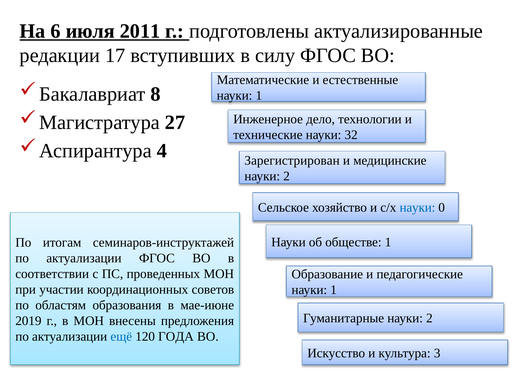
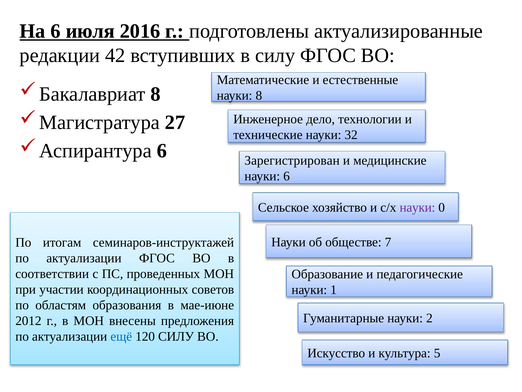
2011: 2011 -> 2016
17: 17 -> 42
1 at (259, 96): 1 -> 8
4 at (162, 151): 4 -> 6
2 at (287, 176): 2 -> 6
науки at (417, 207) colour: blue -> purple
обществе 1: 1 -> 7
2019: 2019 -> 2012
120 ГОДА: ГОДА -> СИЛУ
3: 3 -> 5
